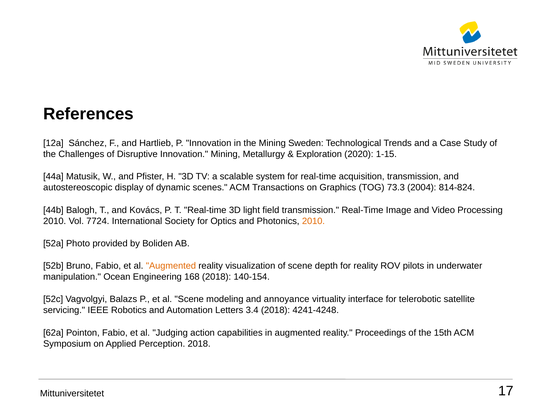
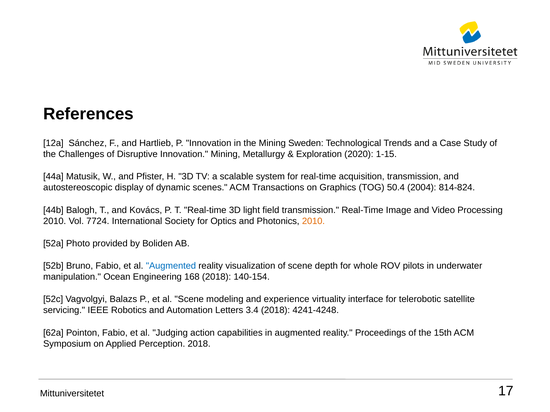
73.3: 73.3 -> 50.4
Augmented at (171, 266) colour: orange -> blue
for reality: reality -> whole
annoyance: annoyance -> experience
